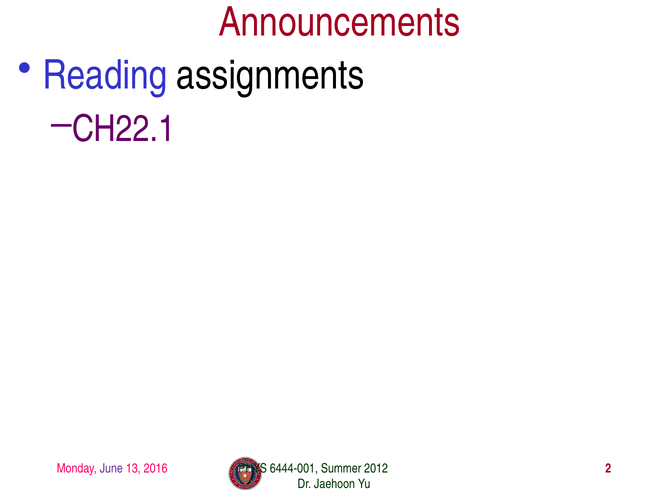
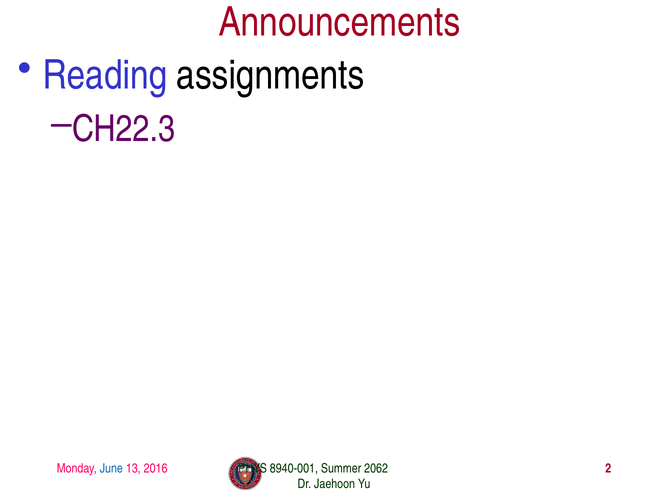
CH22.1: CH22.1 -> CH22.3
June colour: purple -> blue
6444-001: 6444-001 -> 8940-001
2012: 2012 -> 2062
